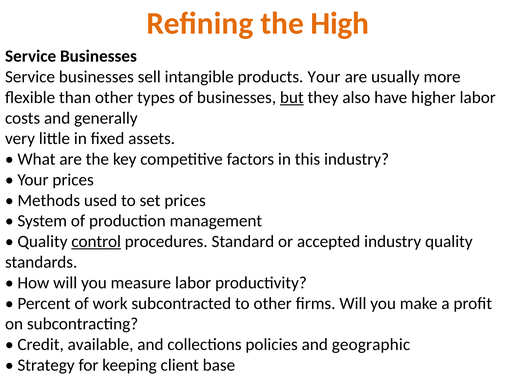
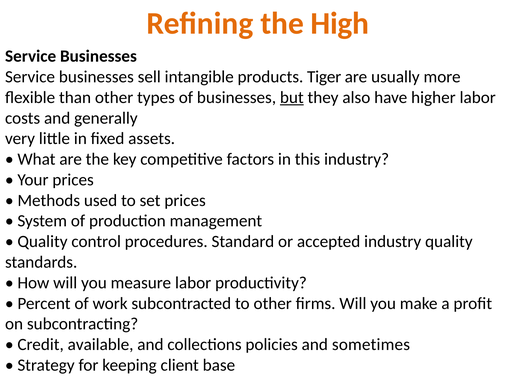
products Your: Your -> Tiger
control underline: present -> none
geographic: geographic -> sometimes
